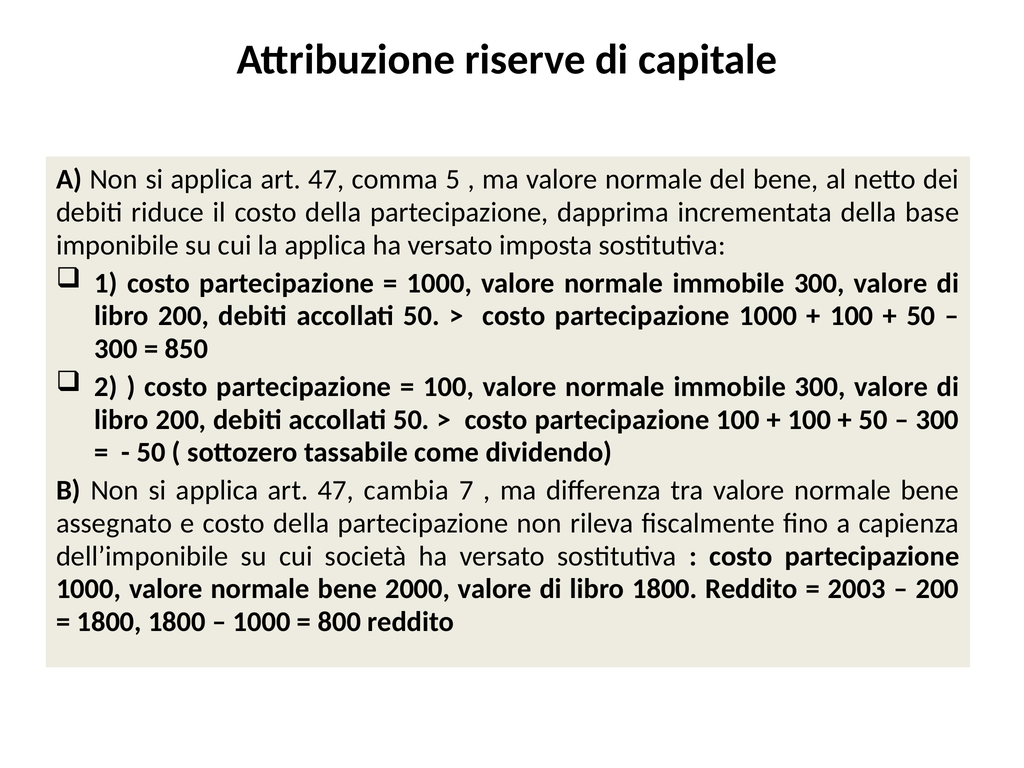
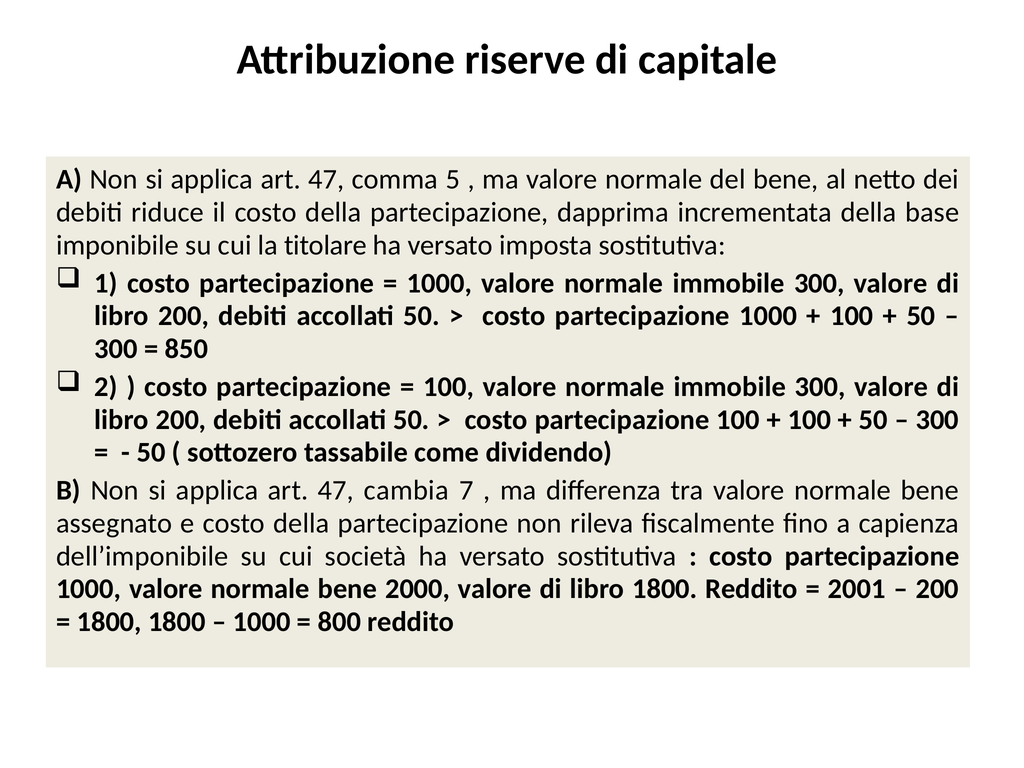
la applica: applica -> titolare
2003: 2003 -> 2001
